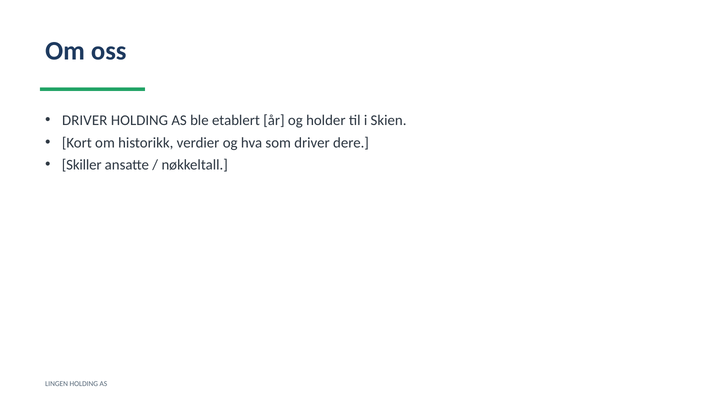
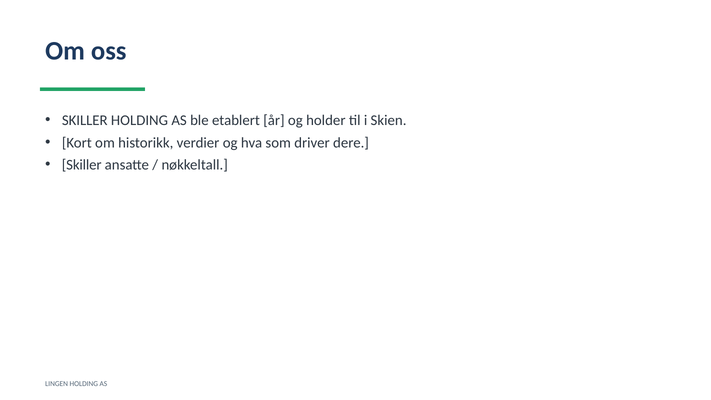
DRIVER at (85, 120): DRIVER -> SKILLER
